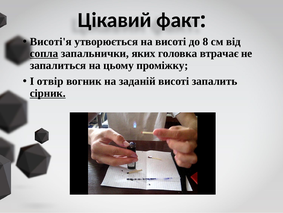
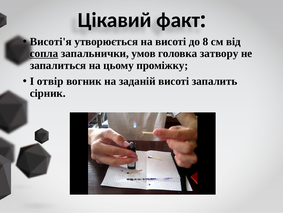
яких: яких -> умов
втрачає: втрачає -> затвору
сірник underline: present -> none
